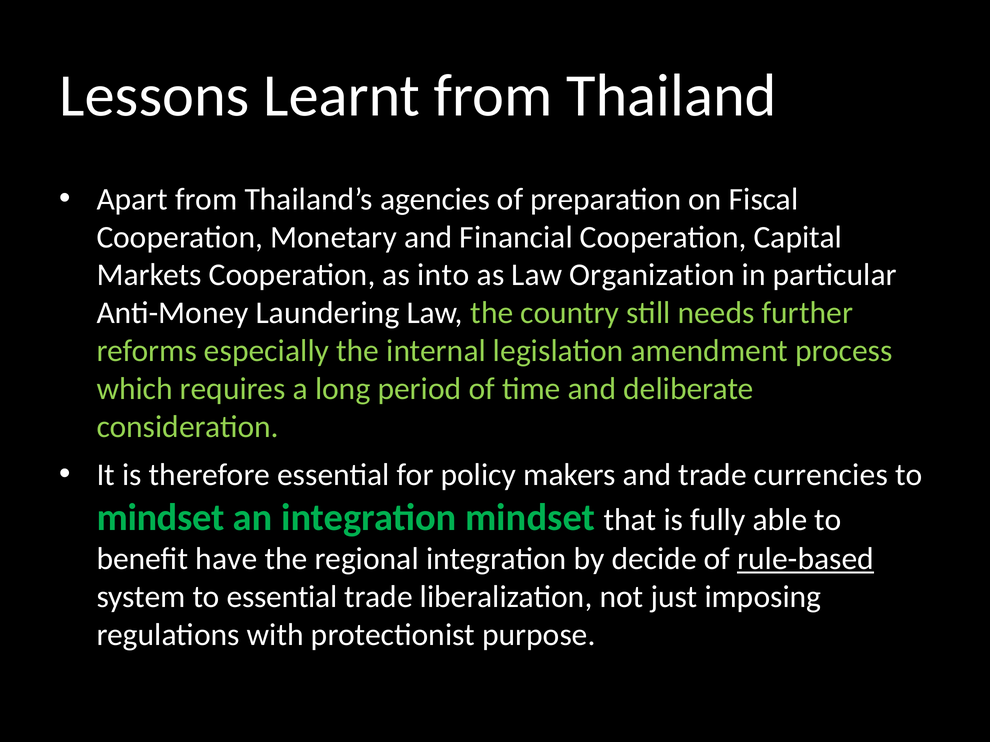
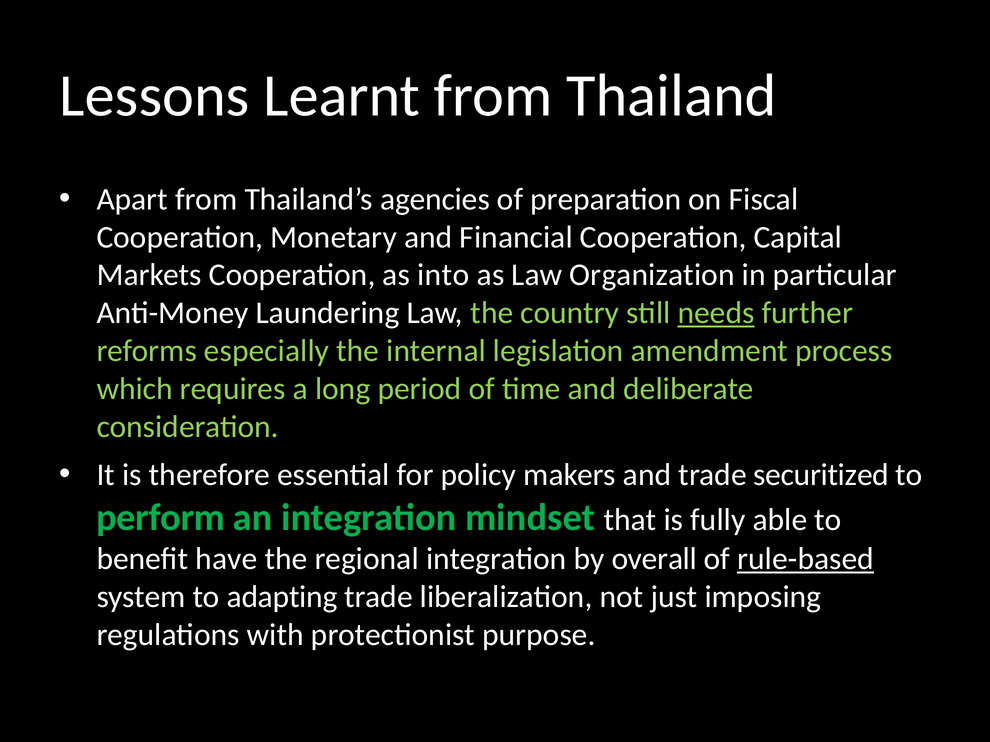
needs underline: none -> present
currencies: currencies -> securitized
mindset at (161, 518): mindset -> perform
decide: decide -> overall
to essential: essential -> adapting
